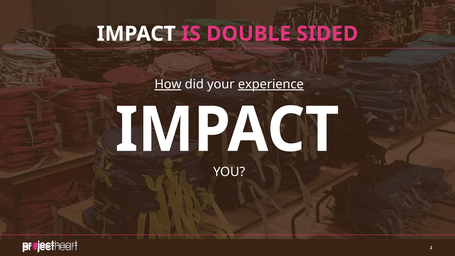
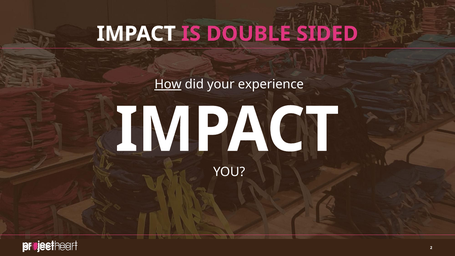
experience underline: present -> none
